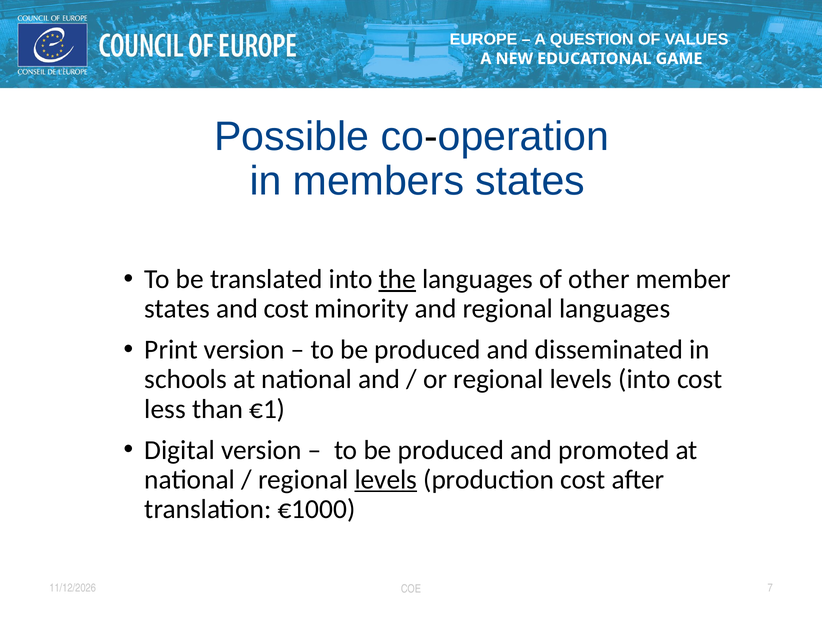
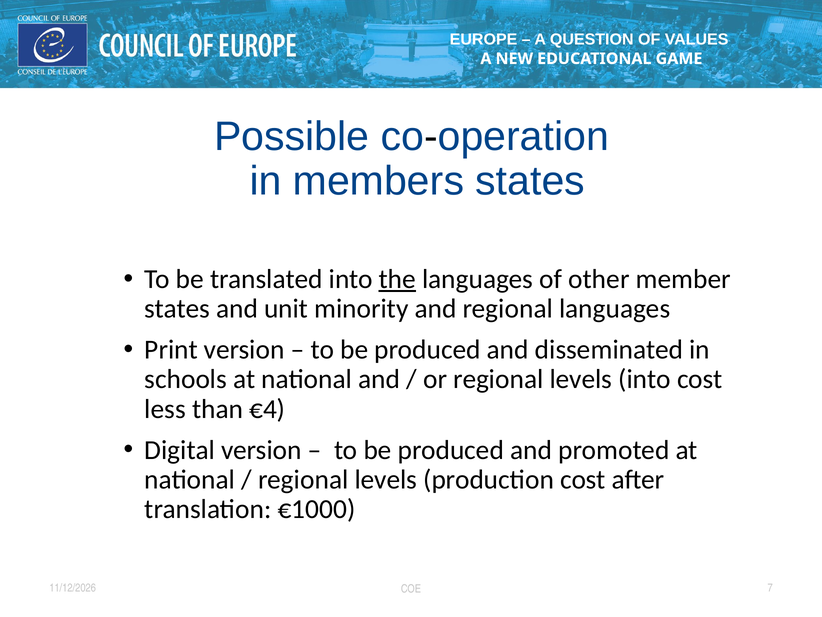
and cost: cost -> unit
€1: €1 -> €4
levels at (386, 479) underline: present -> none
